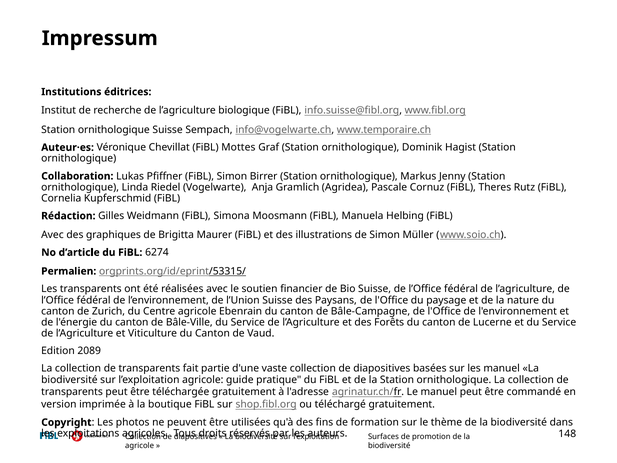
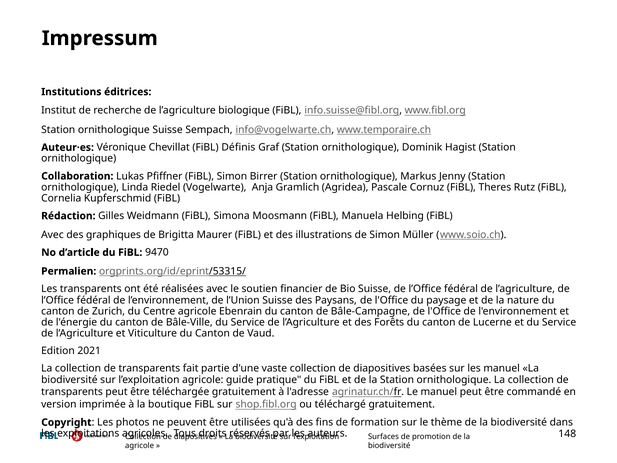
Mottes: Mottes -> Définis
6274: 6274 -> 9470
2089: 2089 -> 2021
